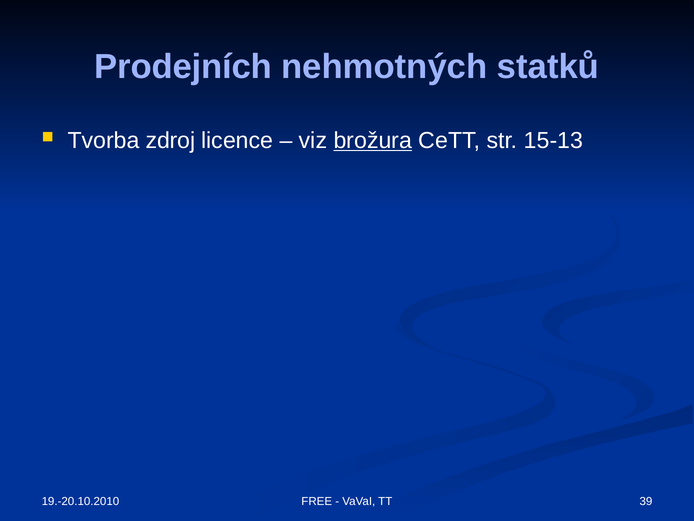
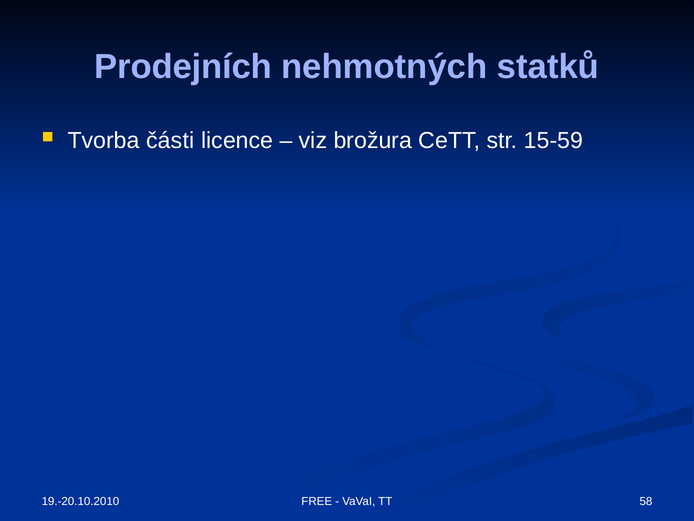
zdroj: zdroj -> části
brožura underline: present -> none
15-13: 15-13 -> 15-59
39: 39 -> 58
